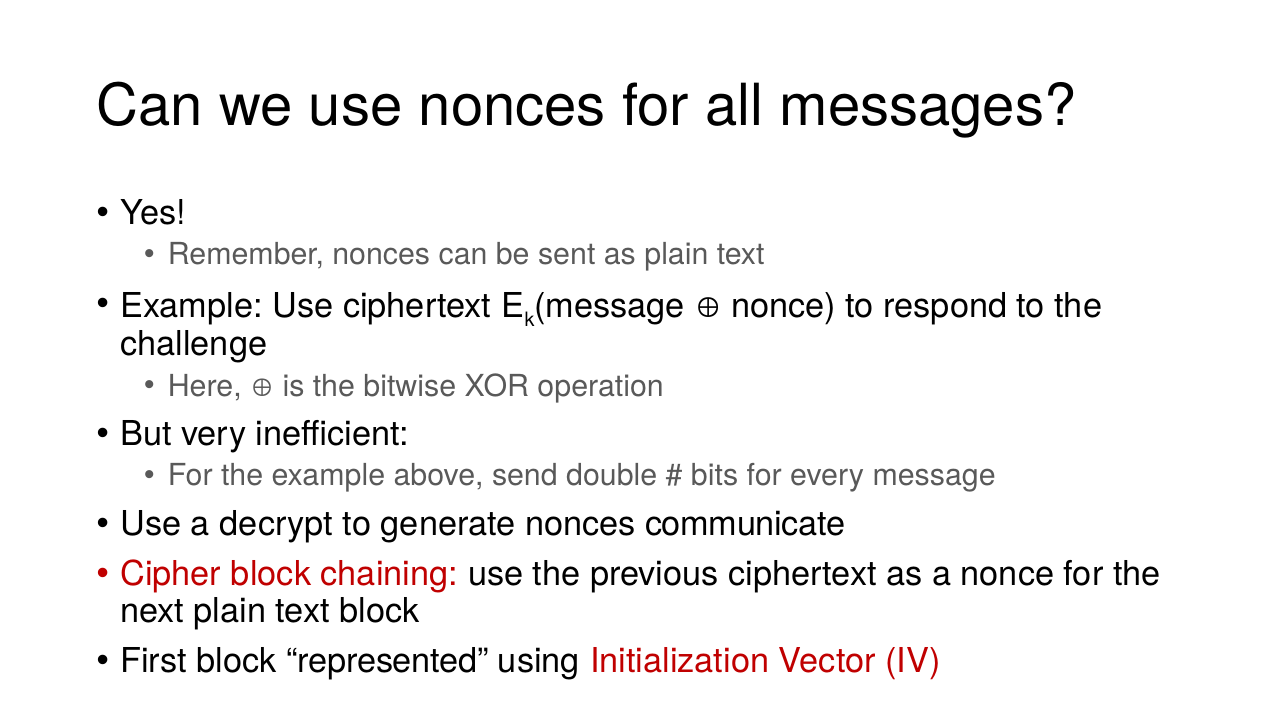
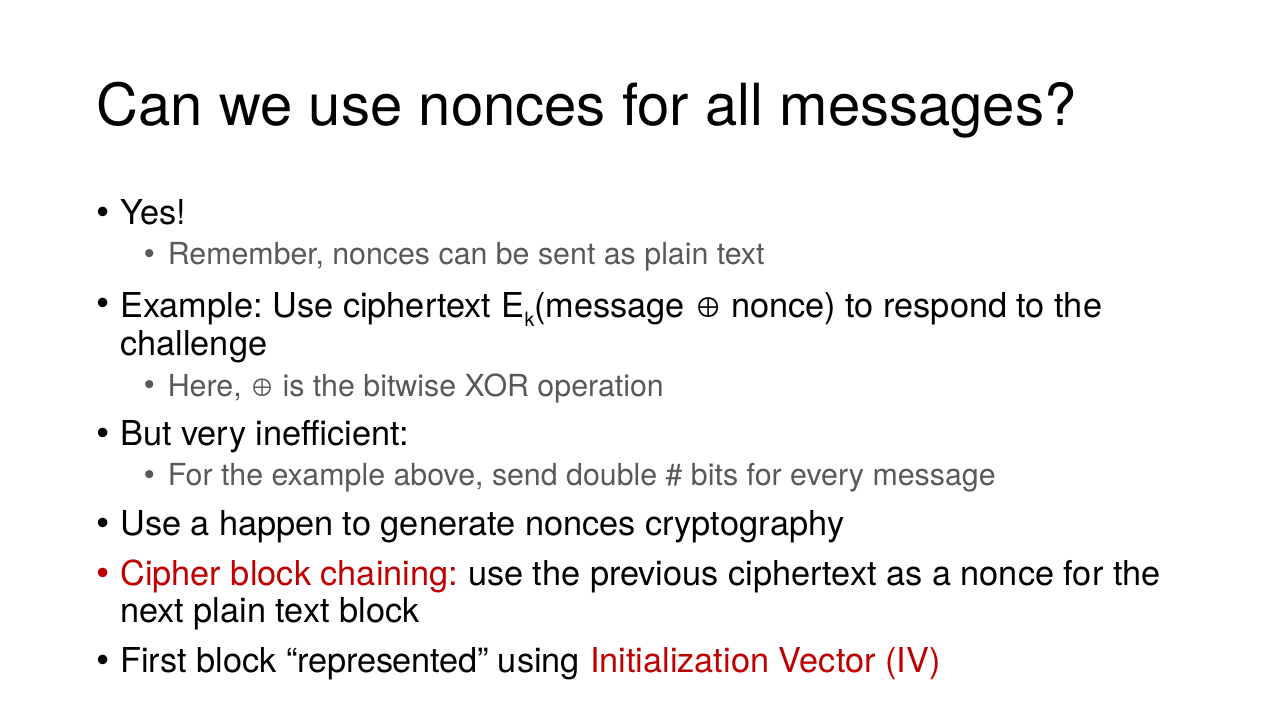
decrypt: decrypt -> happen
communicate: communicate -> cryptography
